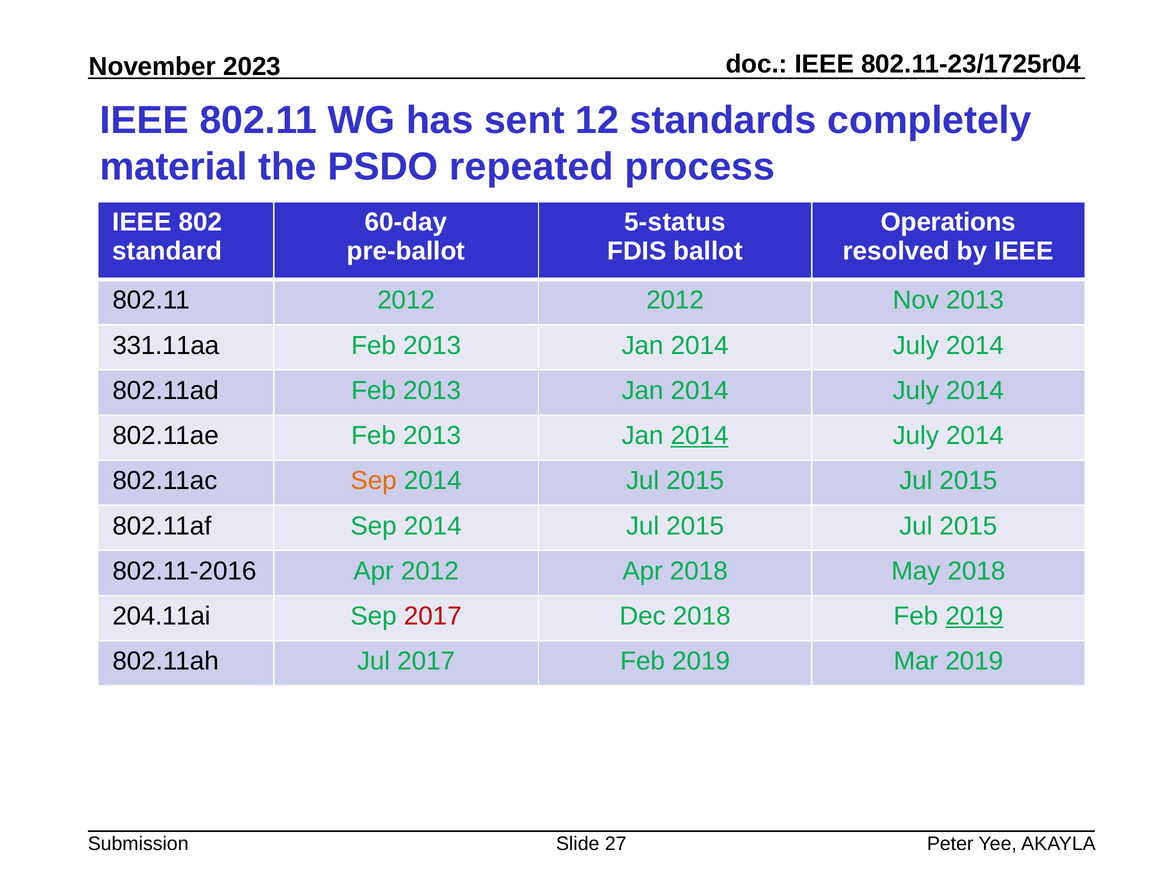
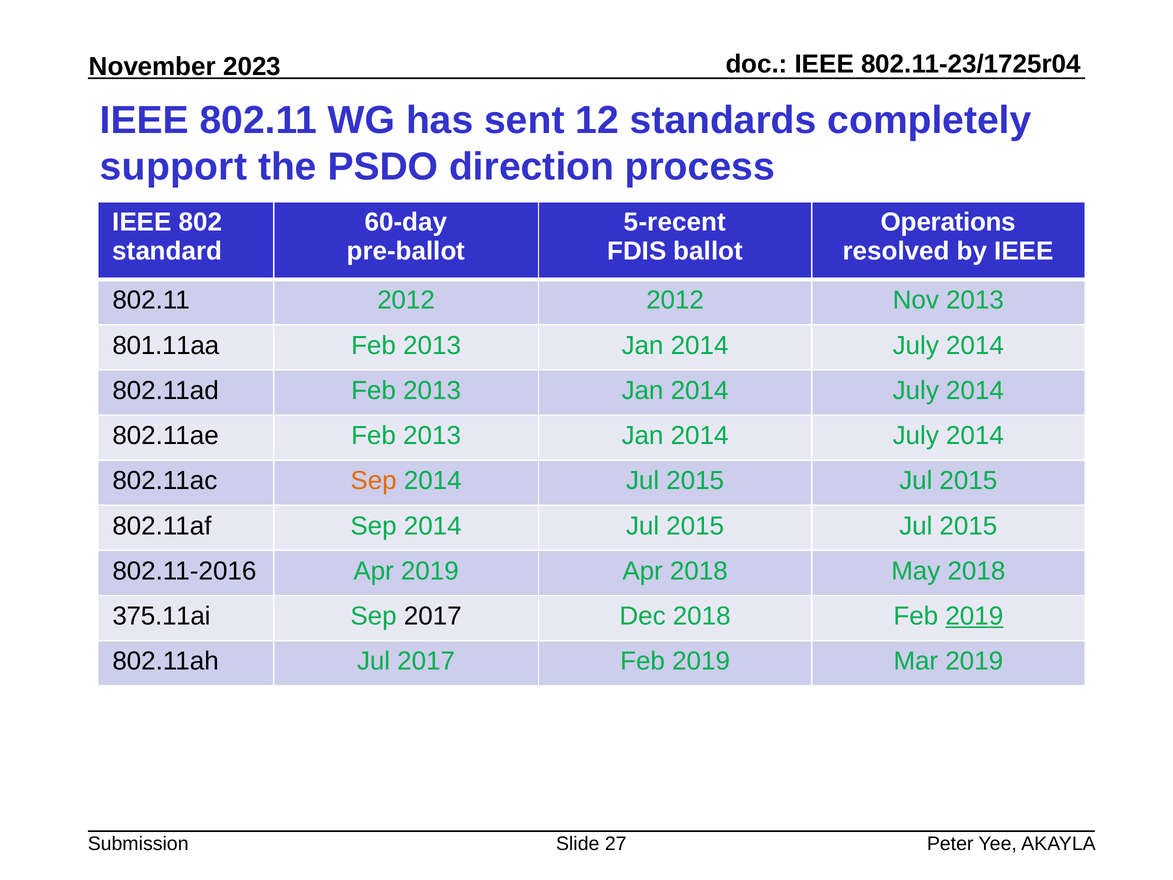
material: material -> support
repeated: repeated -> direction
5-status: 5-status -> 5-recent
331.11aa: 331.11aa -> 801.11aa
2014 at (700, 436) underline: present -> none
Apr 2012: 2012 -> 2019
204.11ai: 204.11ai -> 375.11ai
2017 at (433, 616) colour: red -> black
